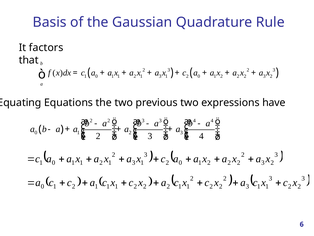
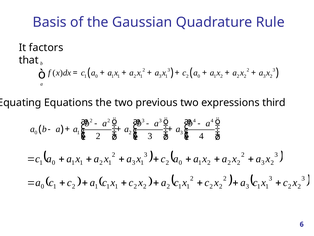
have: have -> third
